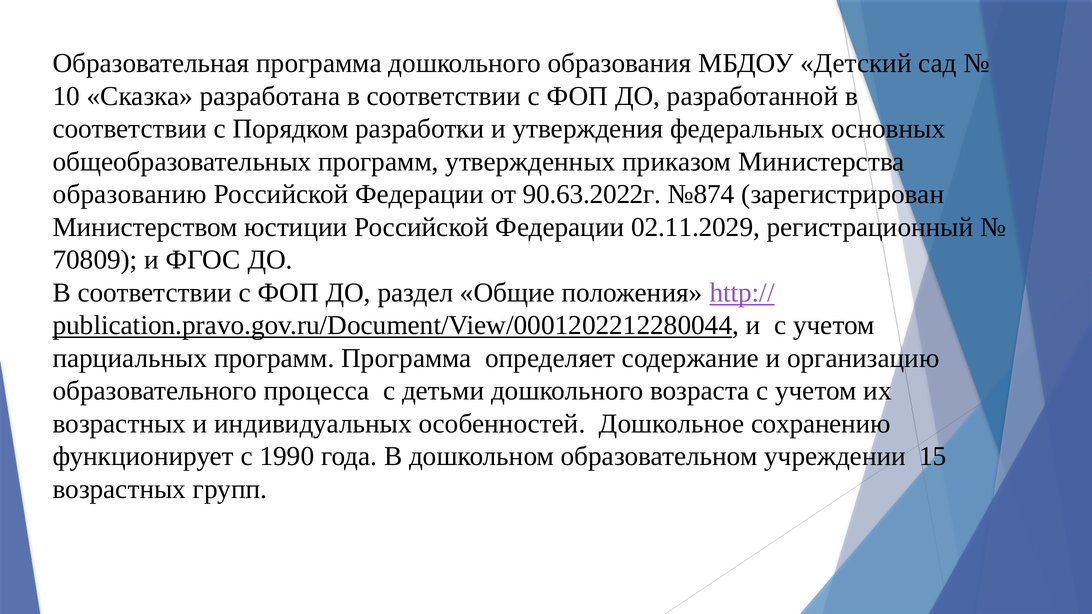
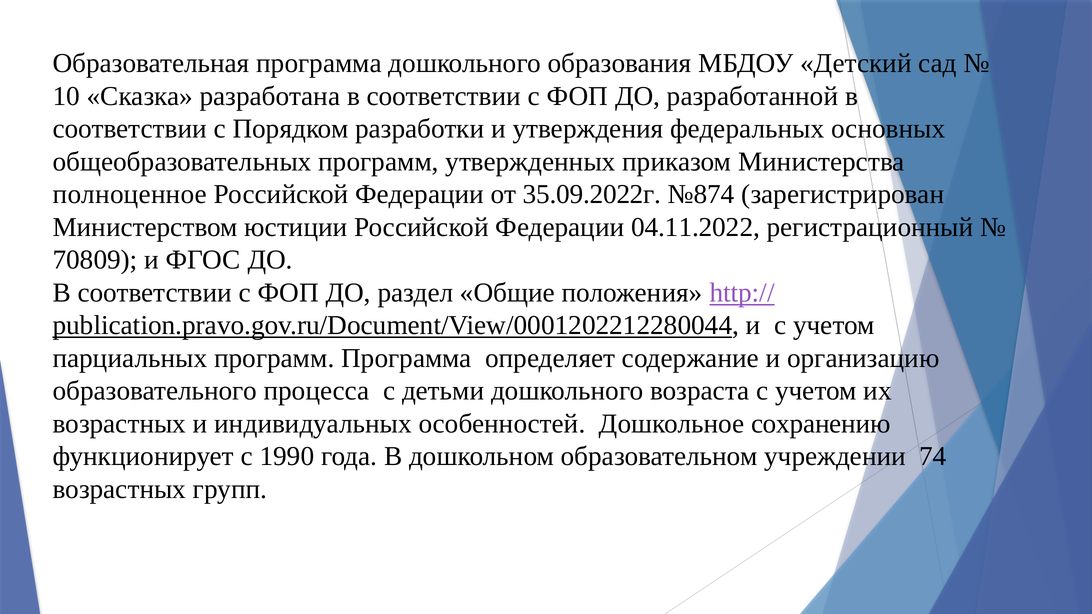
образованию: образованию -> полноценное
90.63.2022г: 90.63.2022г -> 35.09.2022г
02.11.2029: 02.11.2029 -> 04.11.2022
15: 15 -> 74
